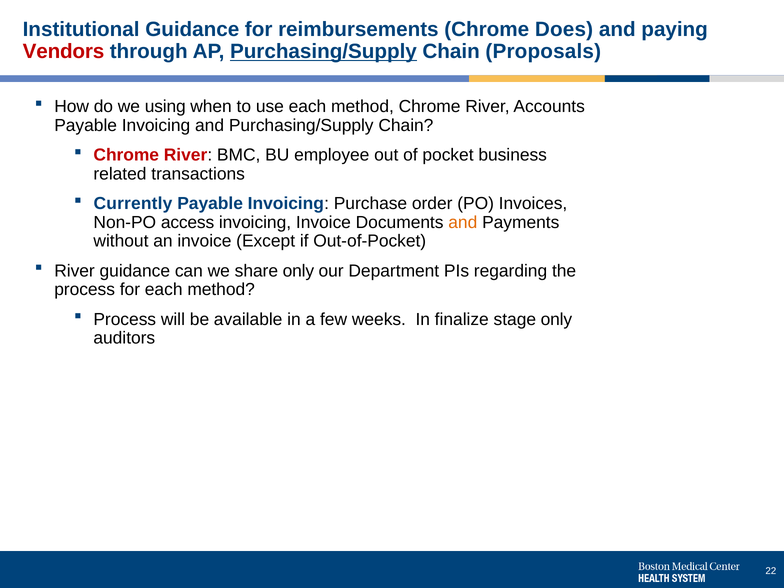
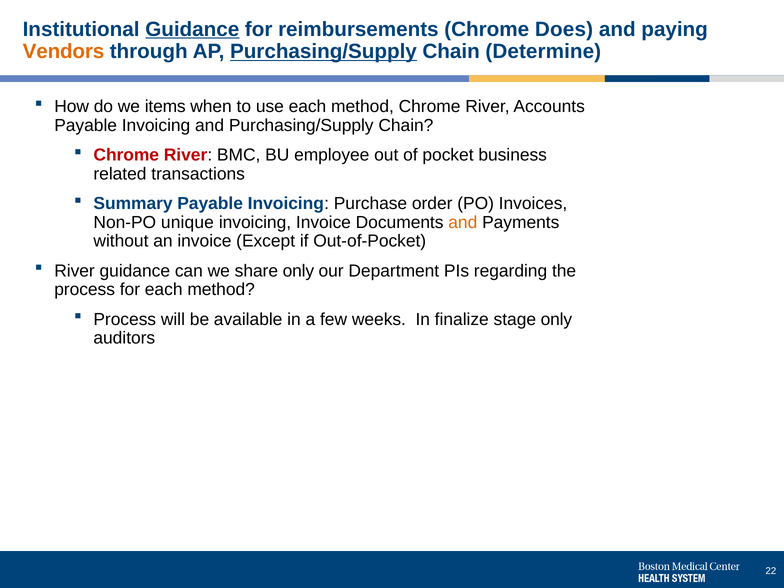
Guidance at (192, 29) underline: none -> present
Vendors colour: red -> orange
Proposals: Proposals -> Determine
using: using -> items
Currently: Currently -> Summary
access: access -> unique
